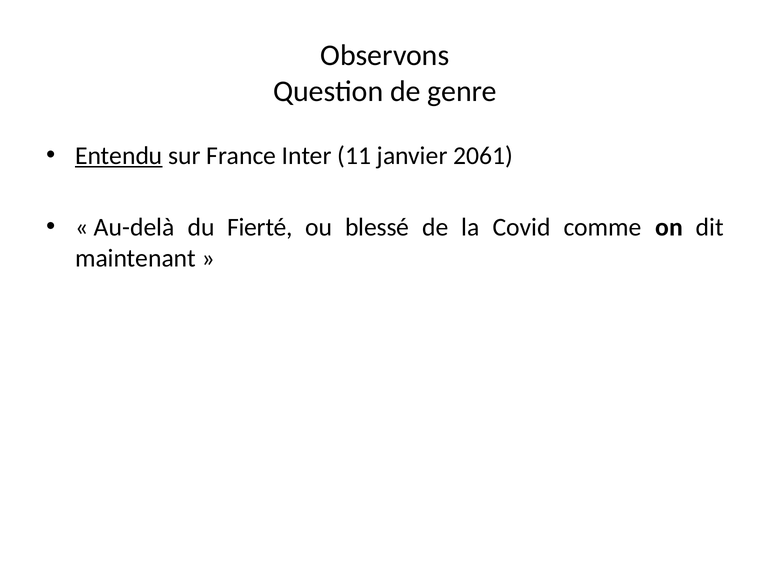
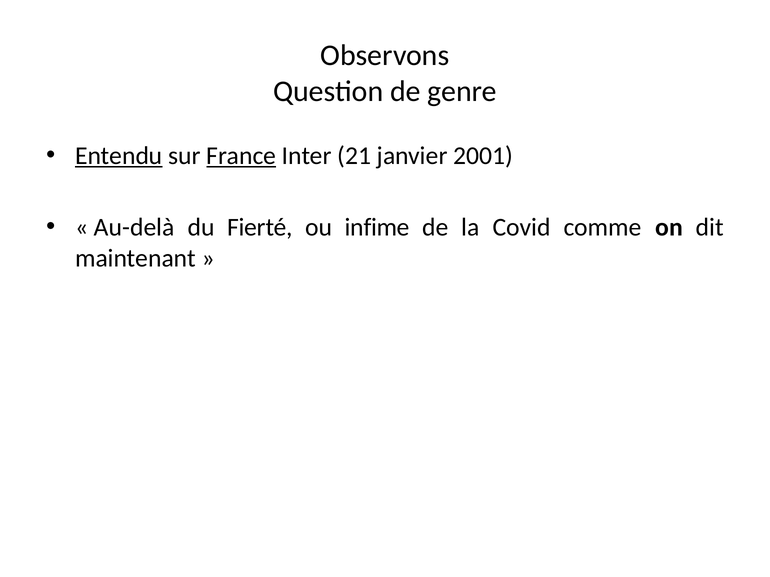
France underline: none -> present
11: 11 -> 21
2061: 2061 -> 2001
blessé: blessé -> infime
